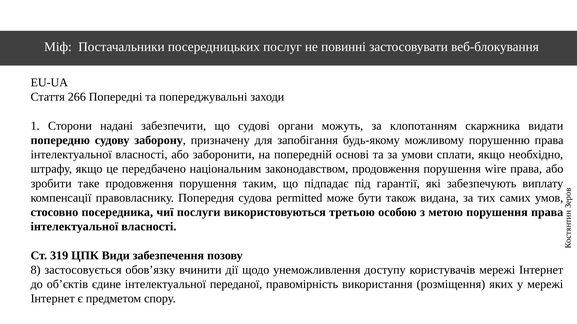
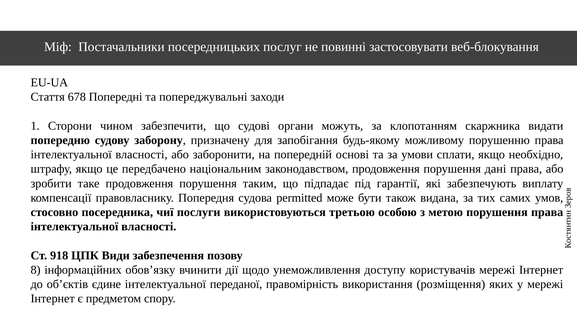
266: 266 -> 678
надані: надані -> чином
wire: wire -> дані
319: 319 -> 918
застосовується: застосовується -> інформаційних
